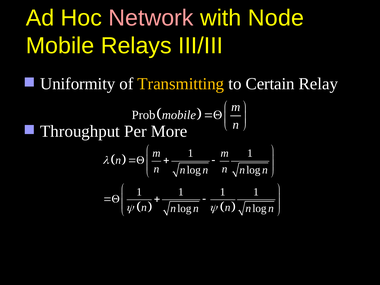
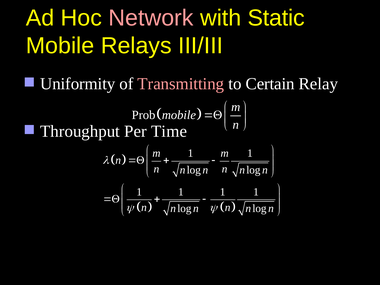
Node: Node -> Static
Transmitting colour: yellow -> pink
More: More -> Time
